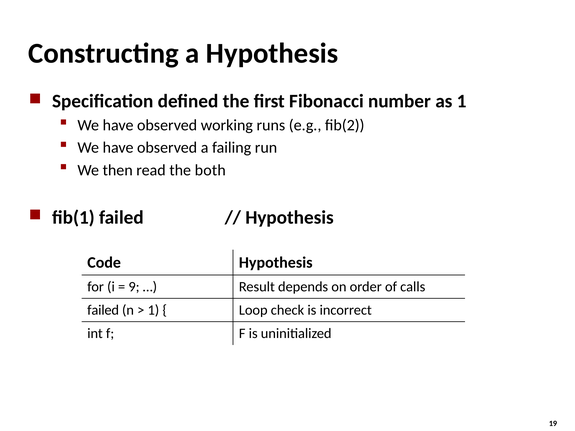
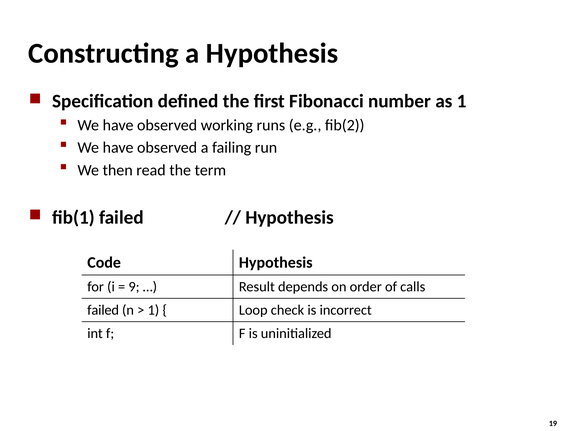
both: both -> term
